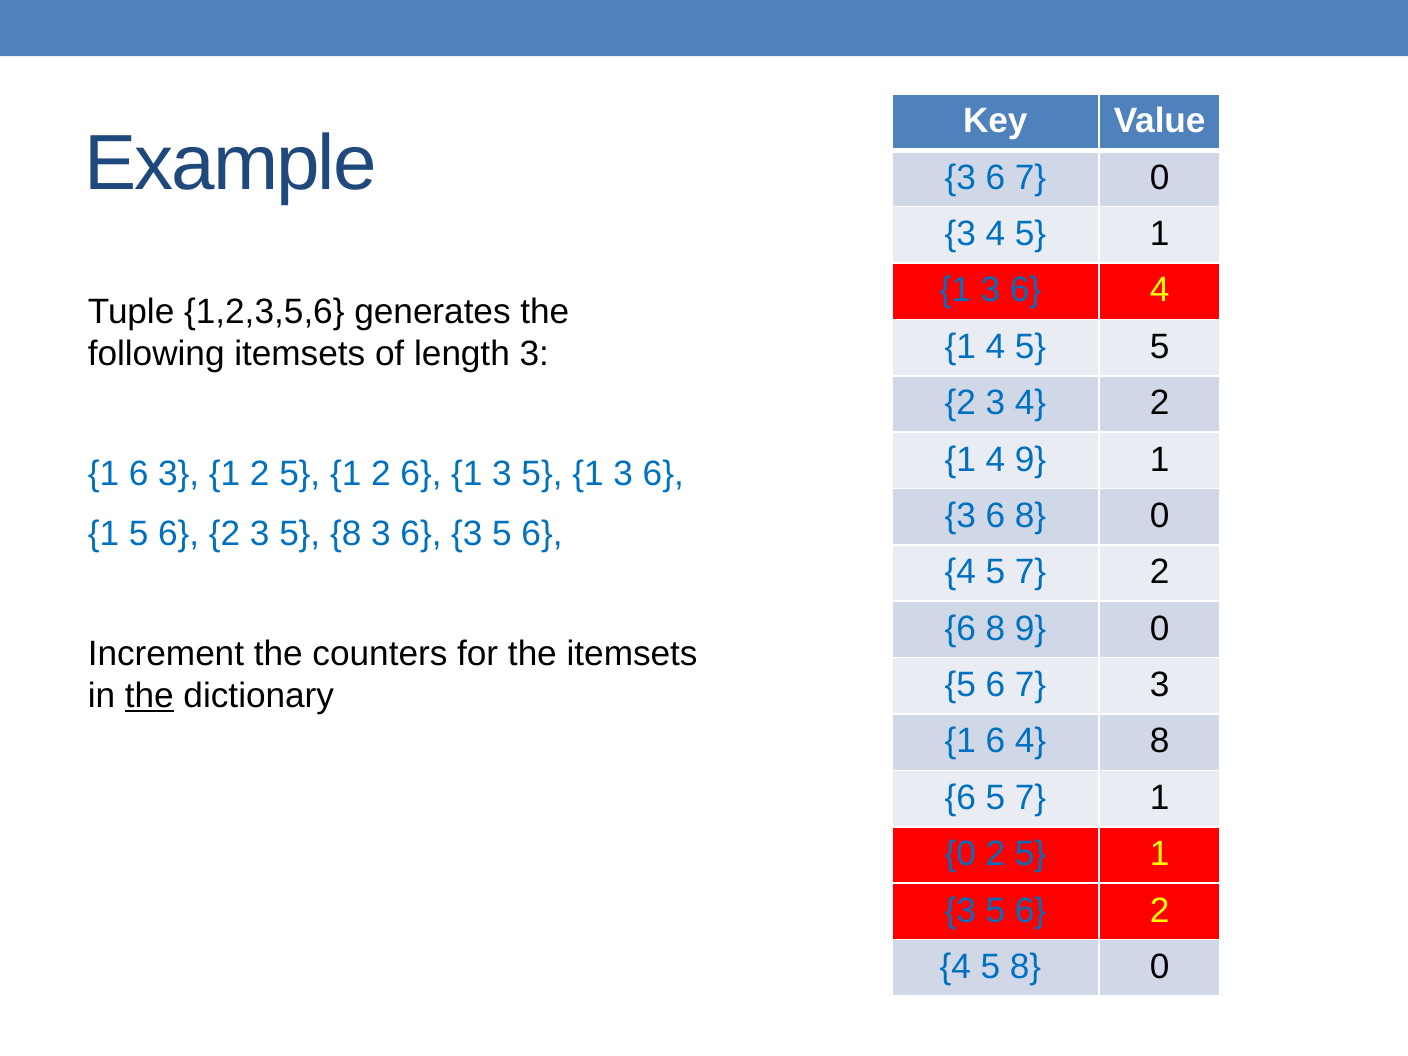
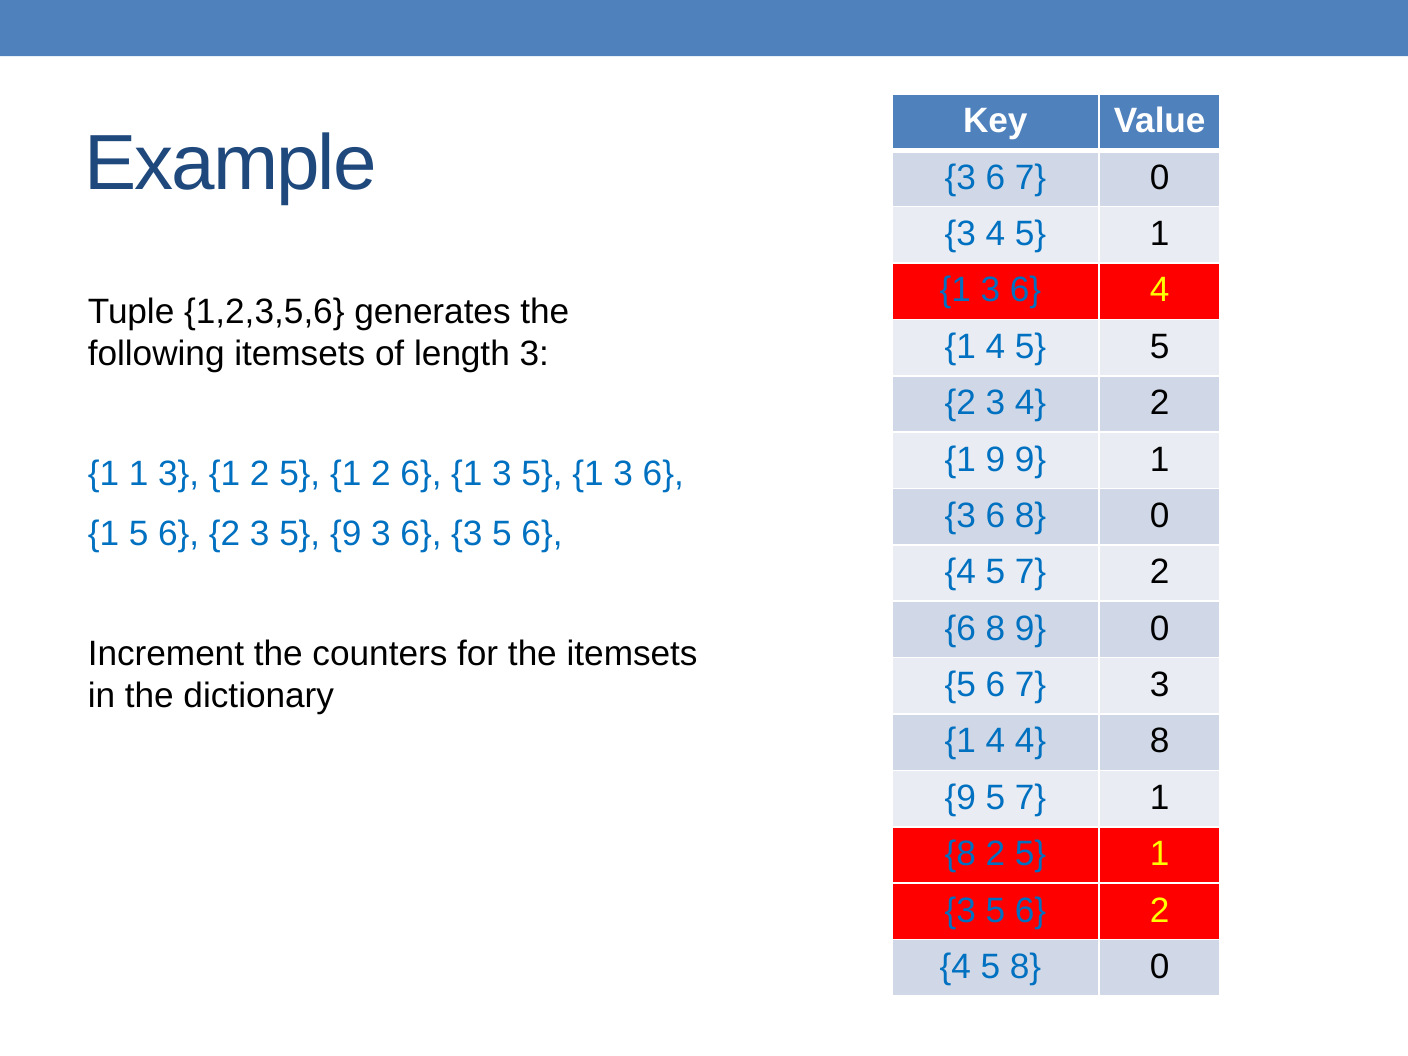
4 at (995, 459): 4 -> 9
6 at (139, 474): 6 -> 1
3 5 8: 8 -> 9
the at (149, 696) underline: present -> none
6 at (995, 741): 6 -> 4
6 at (960, 798): 6 -> 9
0 at (960, 854): 0 -> 8
